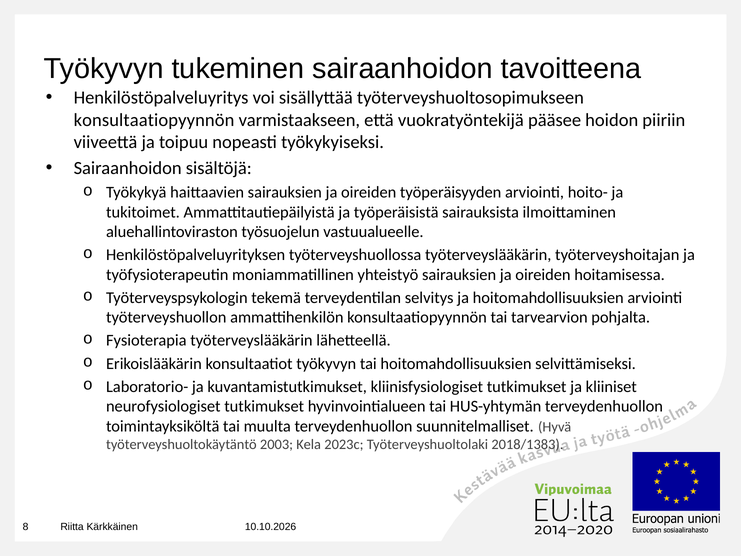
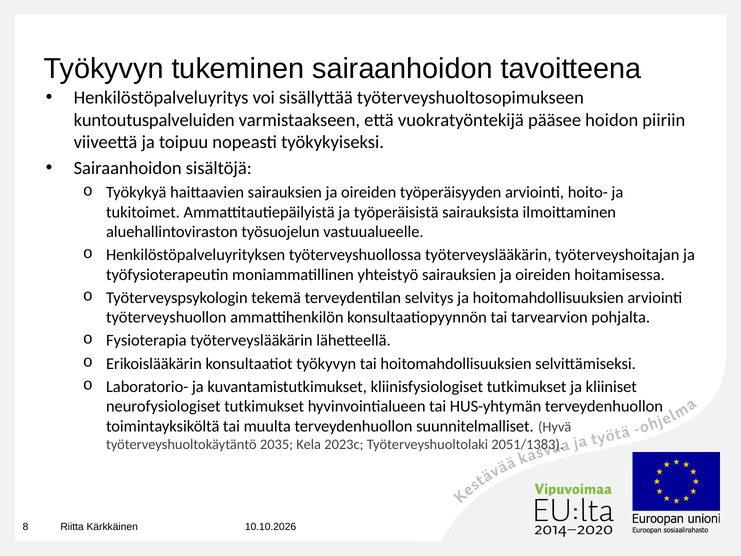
konsultaatiopyynnön at (154, 120): konsultaatiopyynnön -> kuntoutuspalveluiden
2003: 2003 -> 2035
2018/1383: 2018/1383 -> 2051/1383
